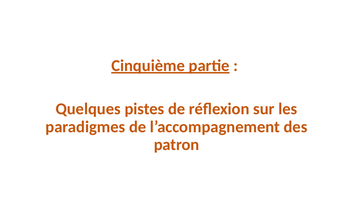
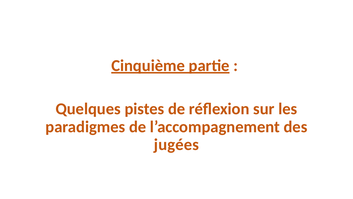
patron: patron -> jugées
